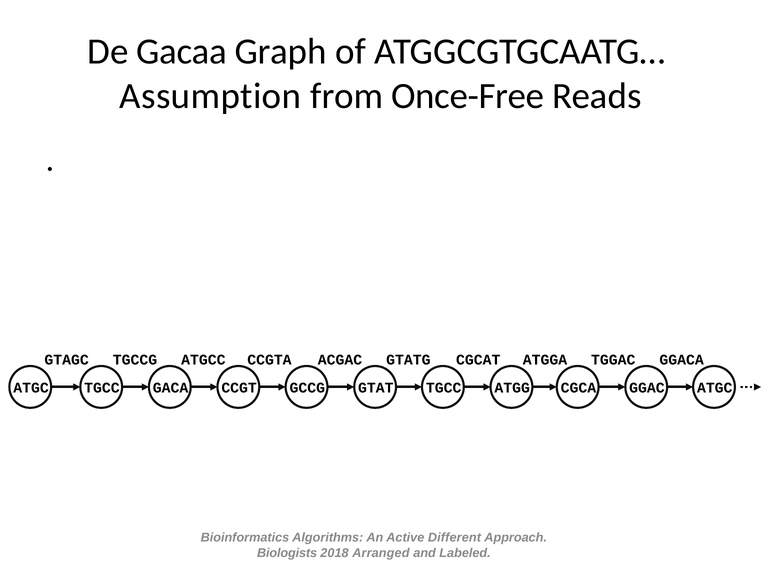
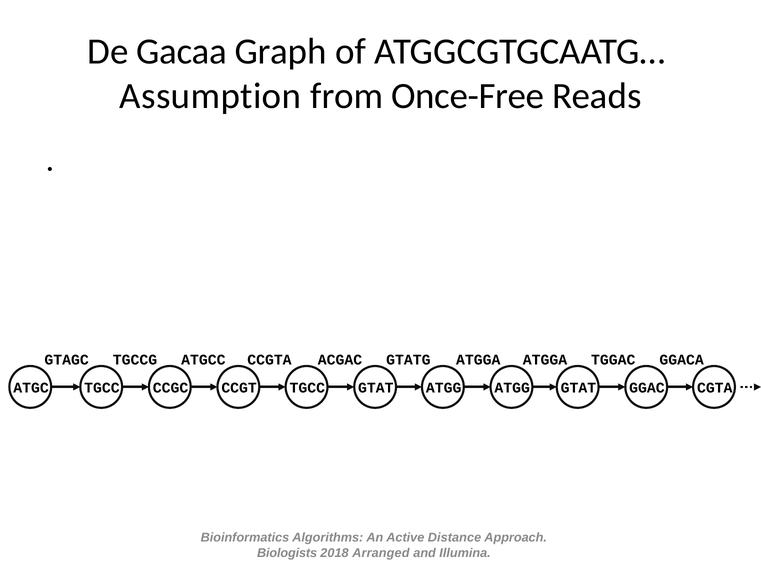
GTATG CGCAT: CGCAT -> ATGGA
GACA: GACA -> CCGC
GCCG at (307, 388): GCCG -> TGCC
GTAT TGCC: TGCC -> ATGG
ATGG CGCA: CGCA -> GTAT
GGAC ATGC: ATGC -> CGTA
Different: Different -> Distance
Labeled: Labeled -> Illumina
